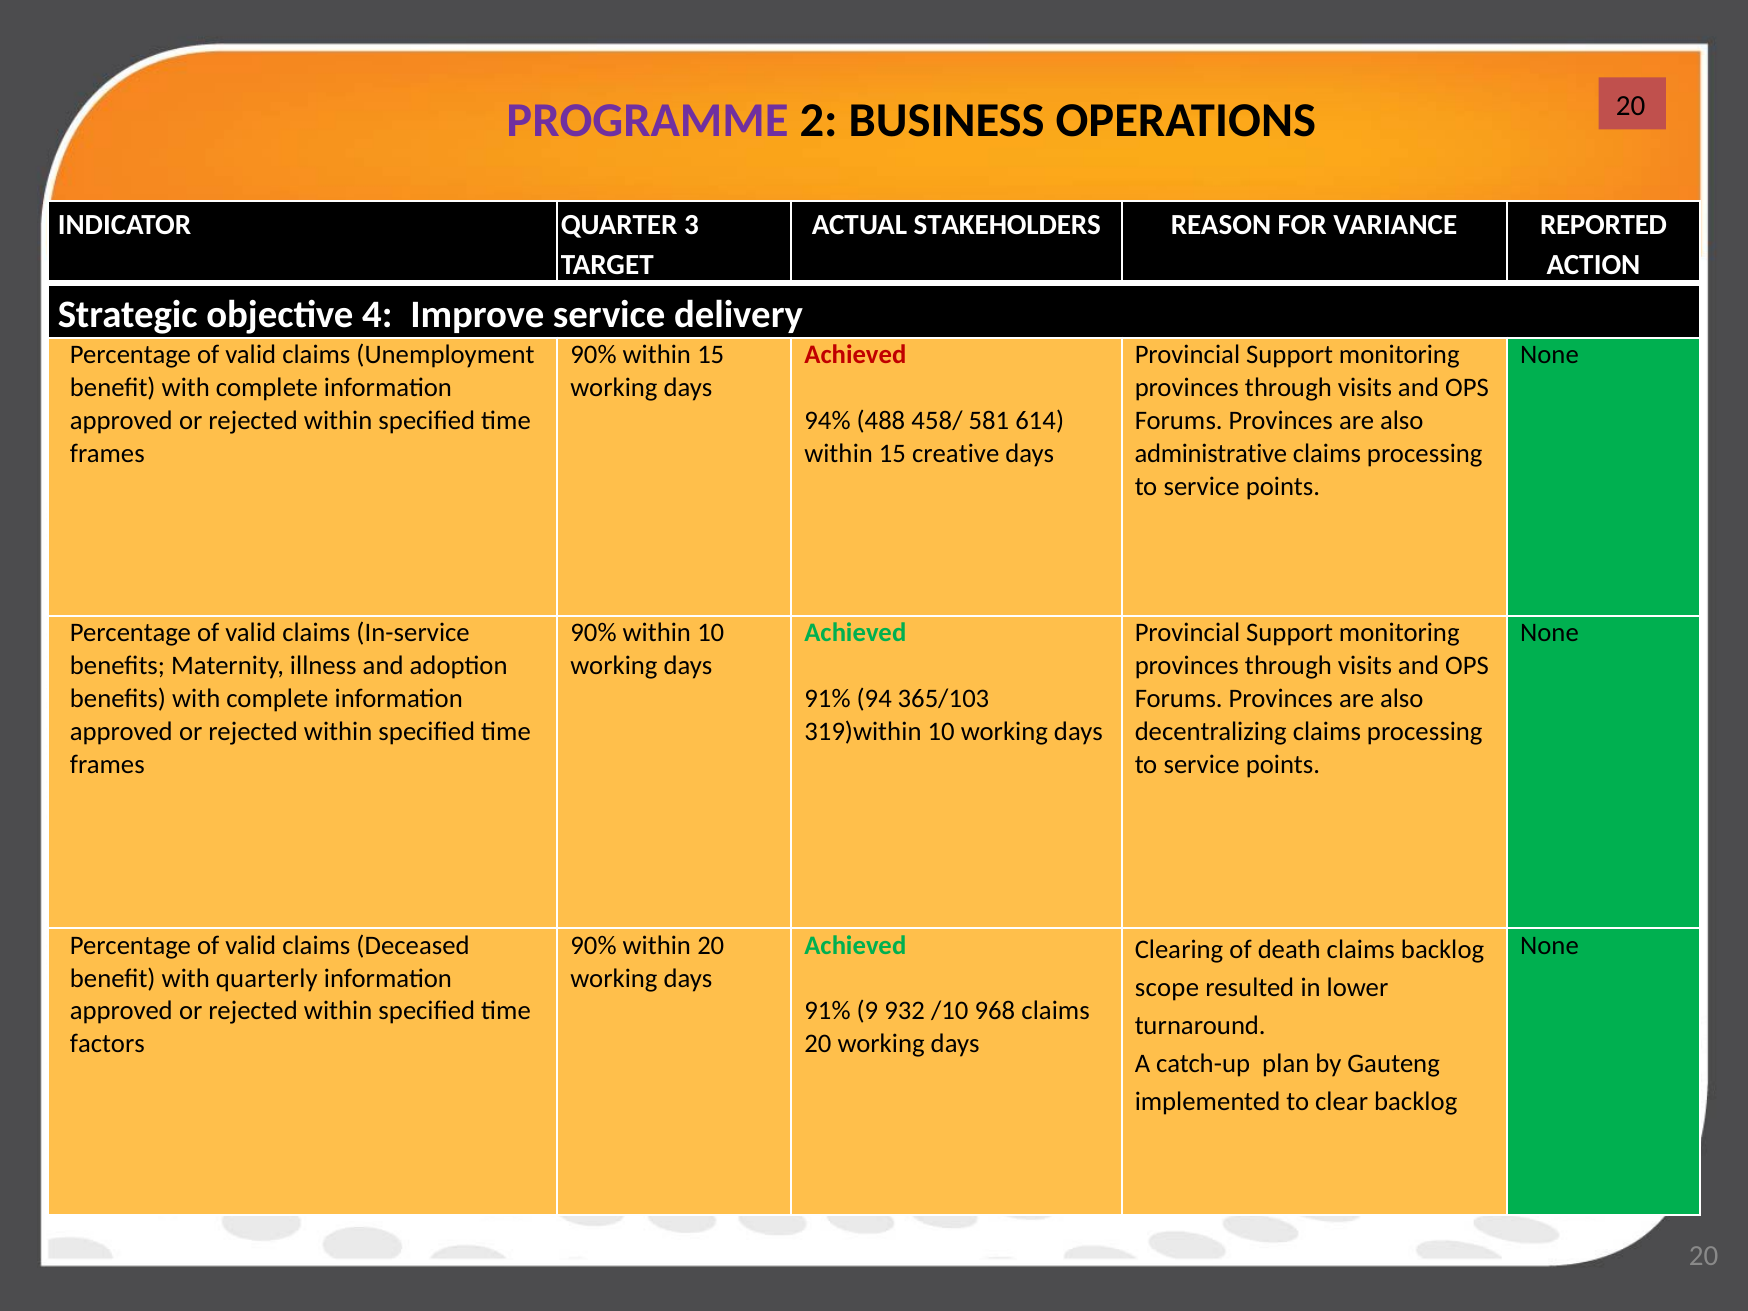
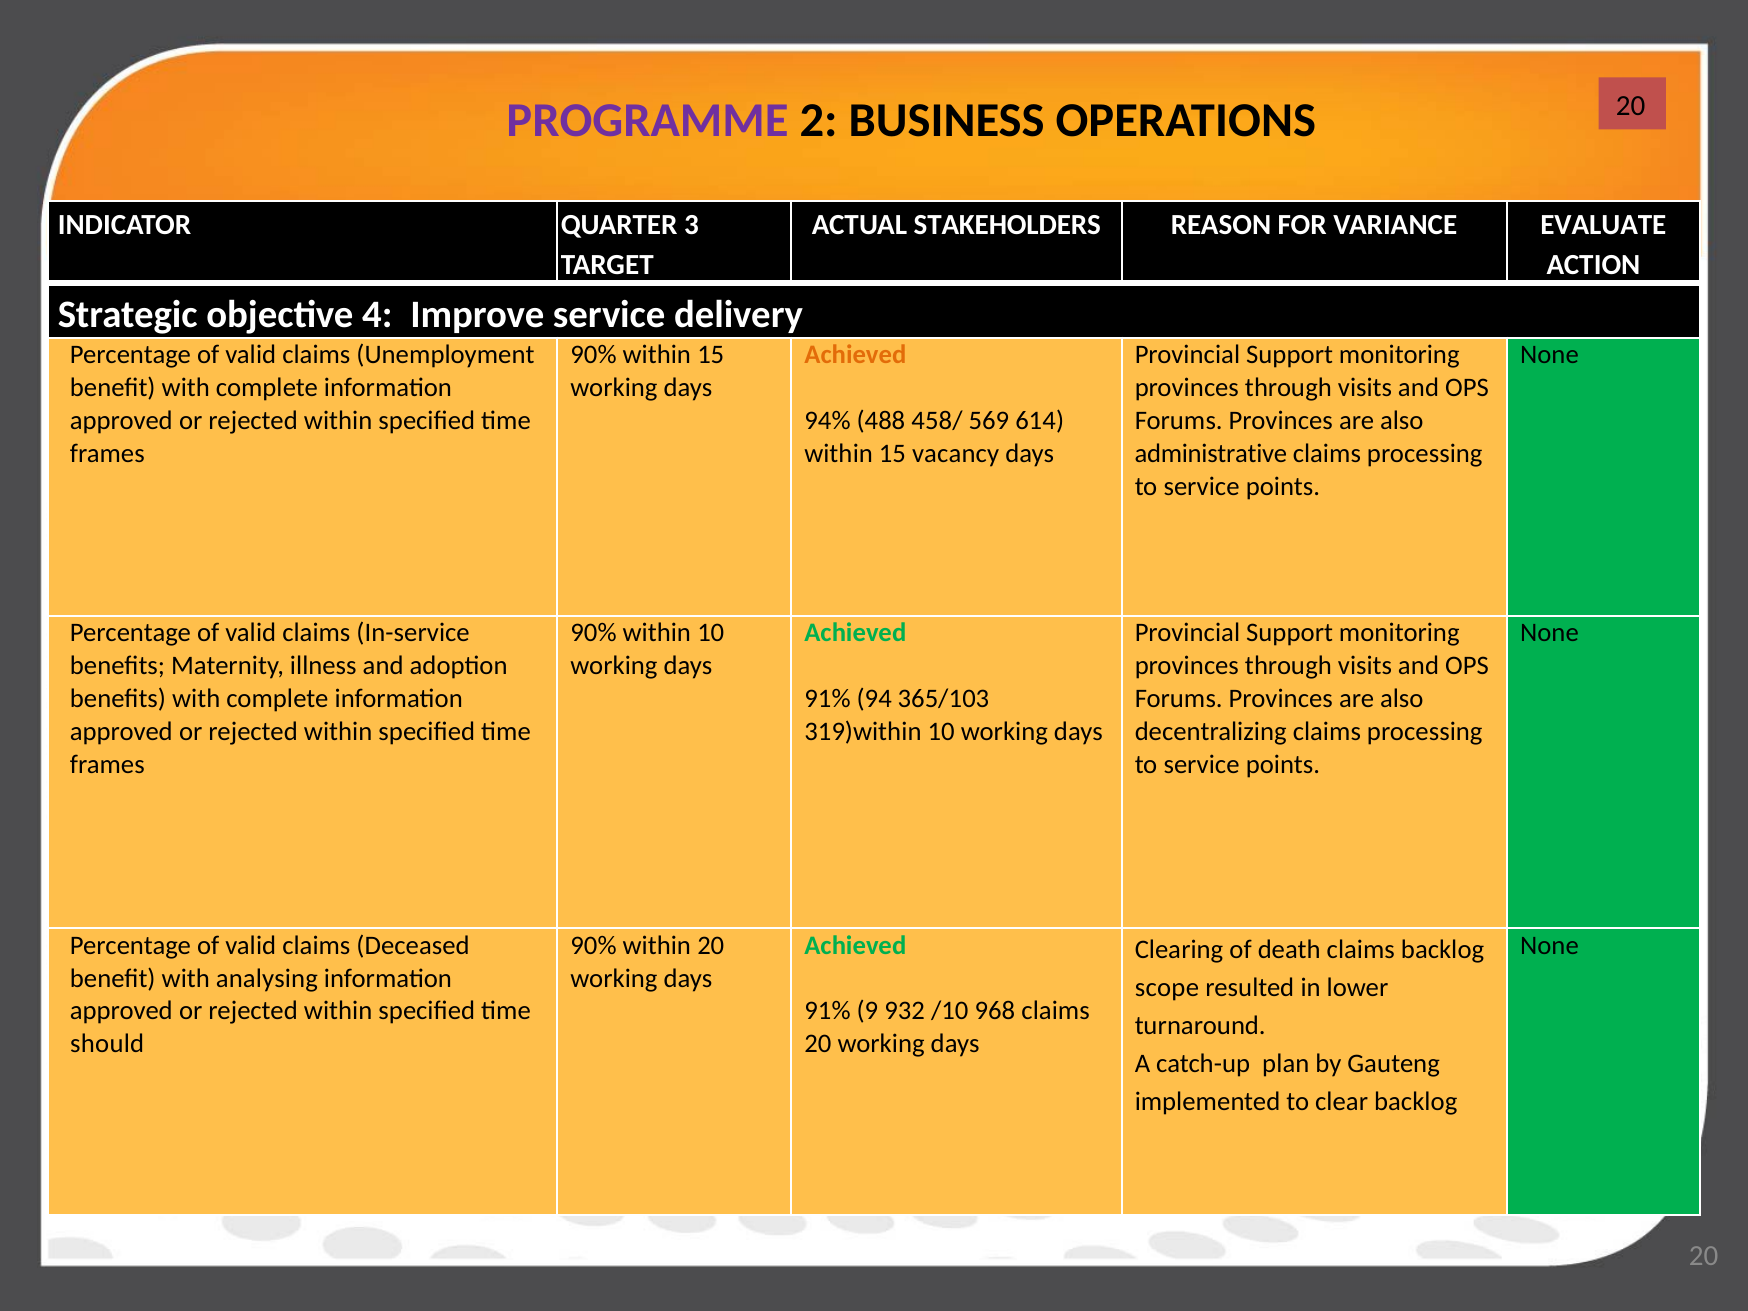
REPORTED: REPORTED -> EVALUATE
Achieved at (855, 354) colour: red -> orange
581: 581 -> 569
creative: creative -> vacancy
quarterly: quarterly -> analysing
factors: factors -> should
